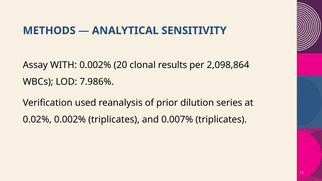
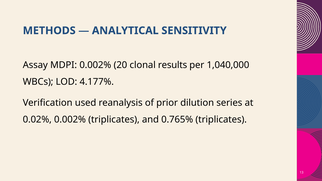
WITH: WITH -> MDPI
2,098,864: 2,098,864 -> 1,040,000
7.986%: 7.986% -> 4.177%
0.007%: 0.007% -> 0.765%
